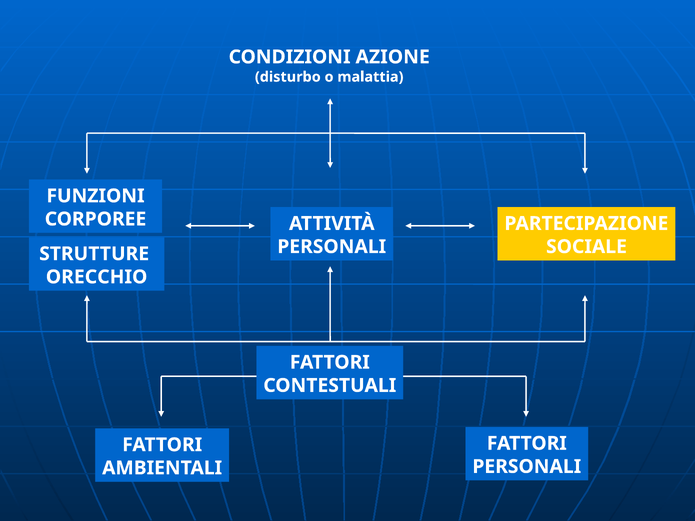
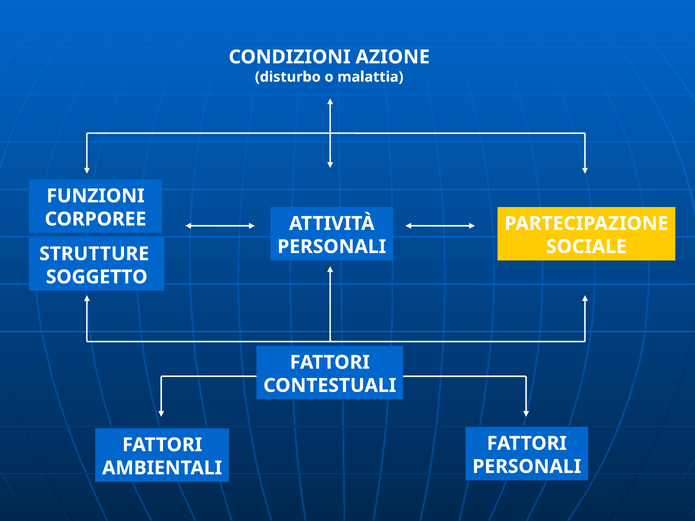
ORECCHIO: ORECCHIO -> SOGGETTO
